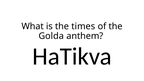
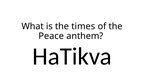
Golda: Golda -> Peace
